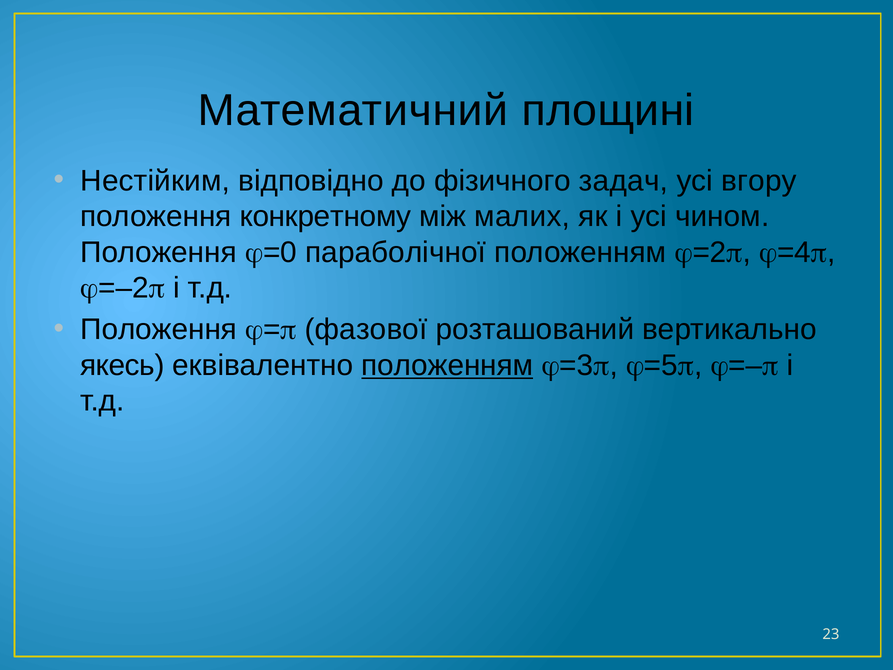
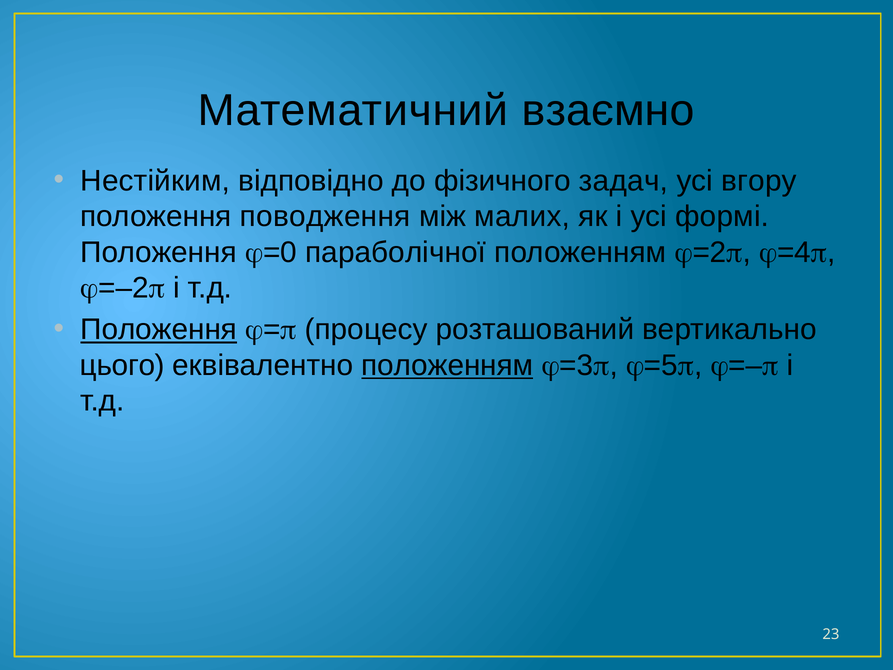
площині: площині -> взаємно
конкретному: конкретному -> поводження
чином: чином -> формі
Положення at (159, 330) underline: none -> present
фазової: фазової -> процесу
якесь: якесь -> цього
